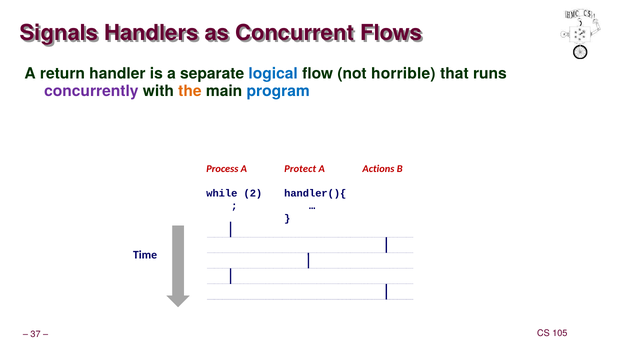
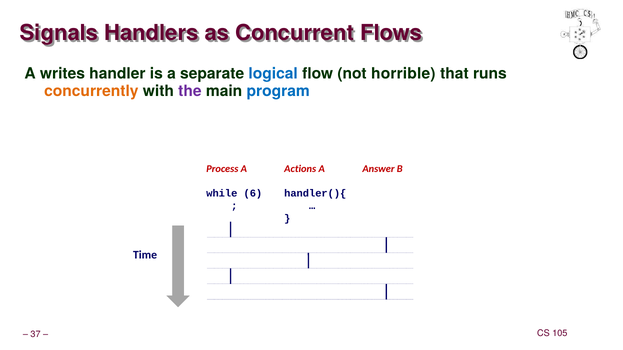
return: return -> writes
concurrently colour: purple -> orange
the colour: orange -> purple
Protect: Protect -> Actions
Actions: Actions -> Answer
2: 2 -> 6
